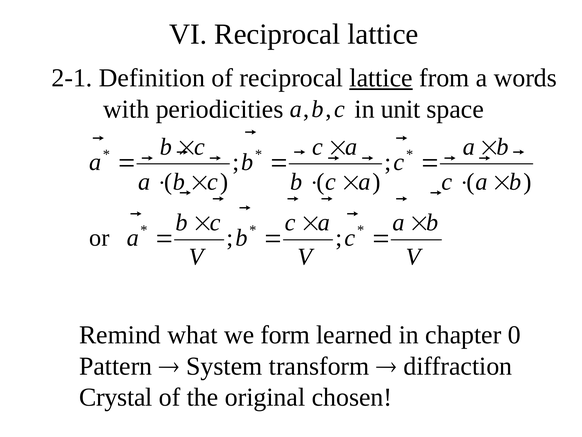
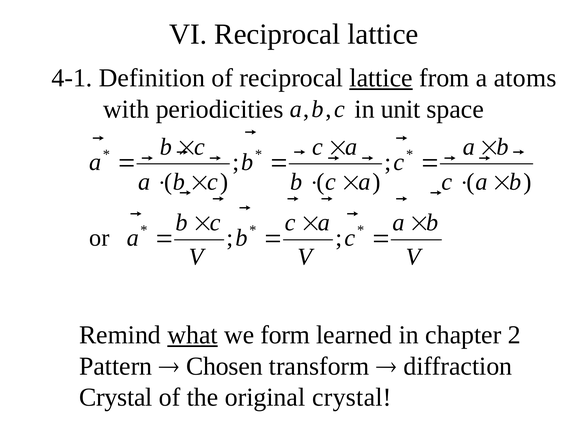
2-1: 2-1 -> 4-1
words: words -> atoms
what underline: none -> present
0: 0 -> 2
System: System -> Chosen
original chosen: chosen -> crystal
